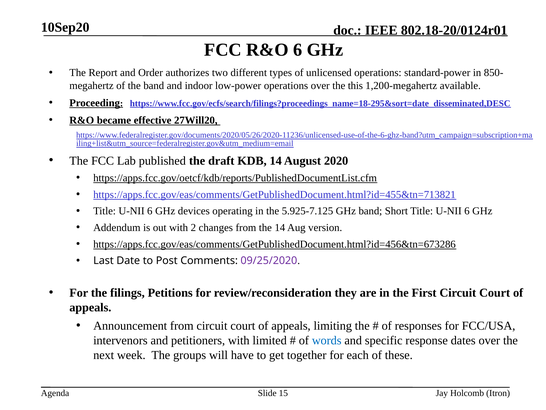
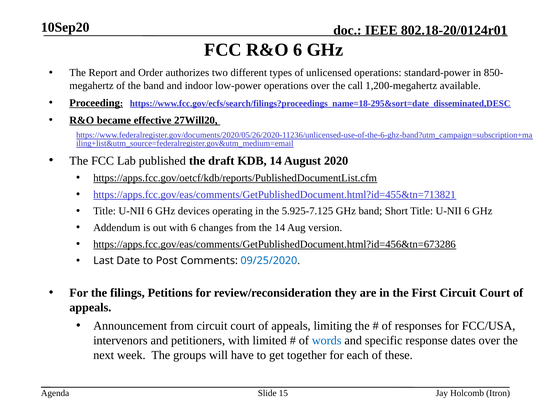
this: this -> call
with 2: 2 -> 6
09/25/2020 colour: purple -> blue
